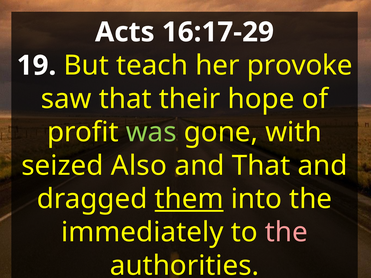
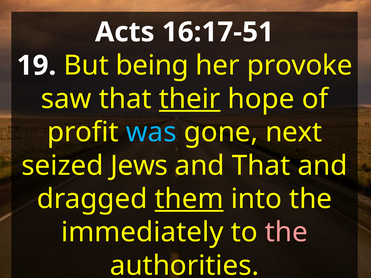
16:17-29: 16:17-29 -> 16:17-51
teach: teach -> being
their underline: none -> present
was colour: light green -> light blue
with: with -> next
Also: Also -> Jews
